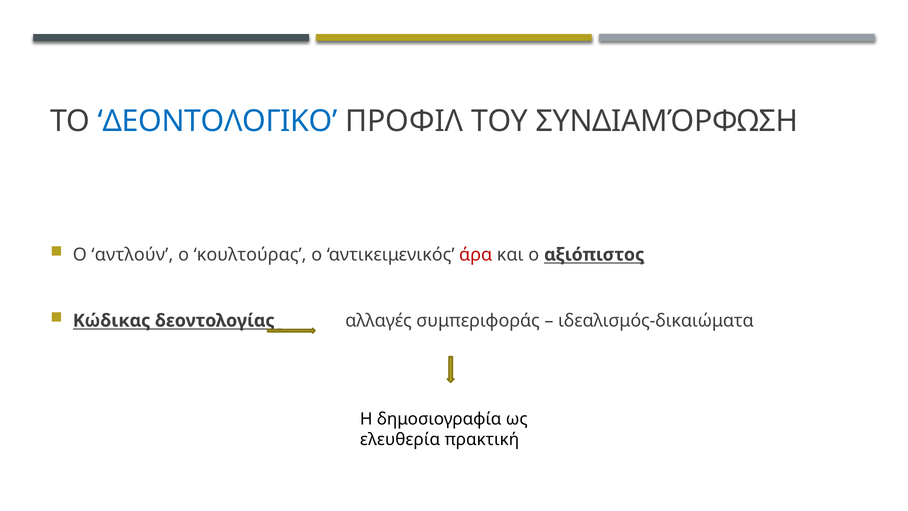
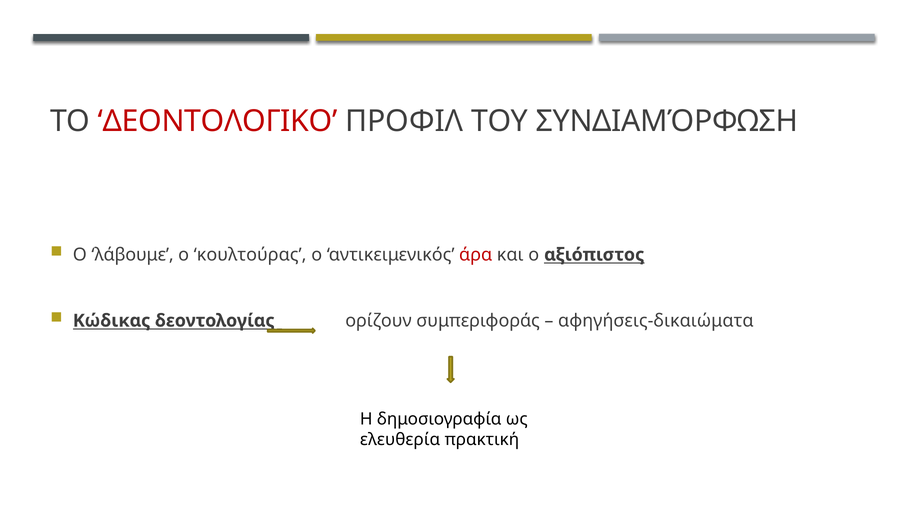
ΔΕΟΝΤΟΛΟΓΙΚΟ colour: blue -> red
αντλούν: αντλούν -> λάβουμε
αλλαγές: αλλαγές -> ορίζουν
ιδεαλισμός-δικαιώματα: ιδεαλισμός-δικαιώματα -> αφηγήσεις-δικαιώματα
